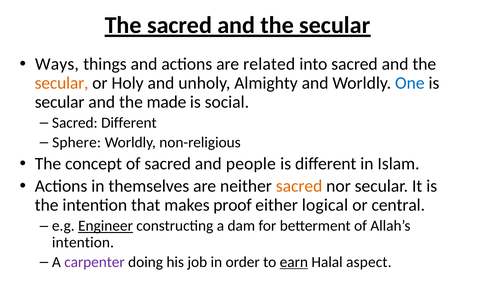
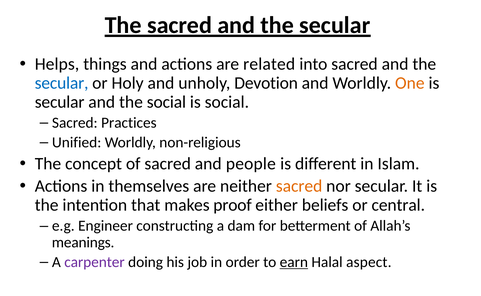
Ways: Ways -> Helps
secular at (62, 83) colour: orange -> blue
Almighty: Almighty -> Devotion
One colour: blue -> orange
the made: made -> social
Sacred Different: Different -> Practices
Sphere: Sphere -> Unified
logical: logical -> beliefs
Engineer underline: present -> none
intention at (83, 242): intention -> meanings
